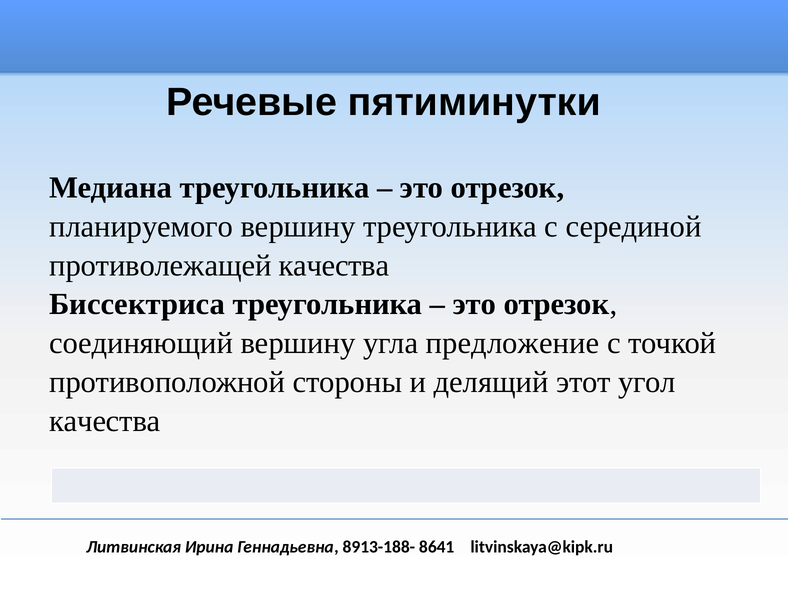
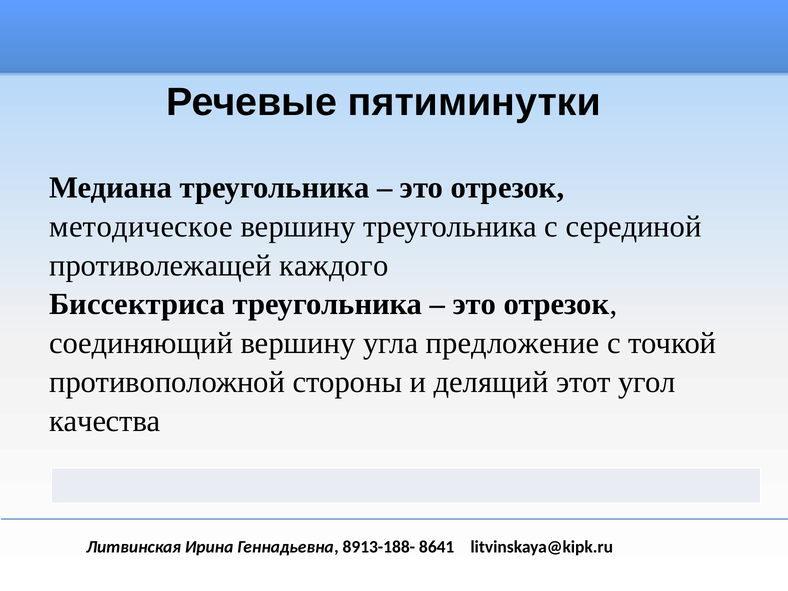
планируемого: планируемого -> методическое
противолежащей качества: качества -> каждого
